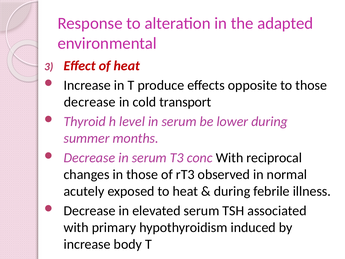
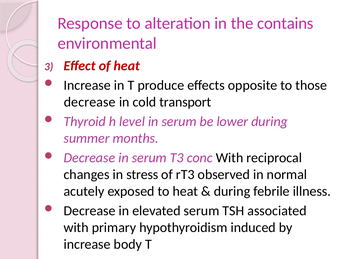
adapted: adapted -> contains
in those: those -> stress
